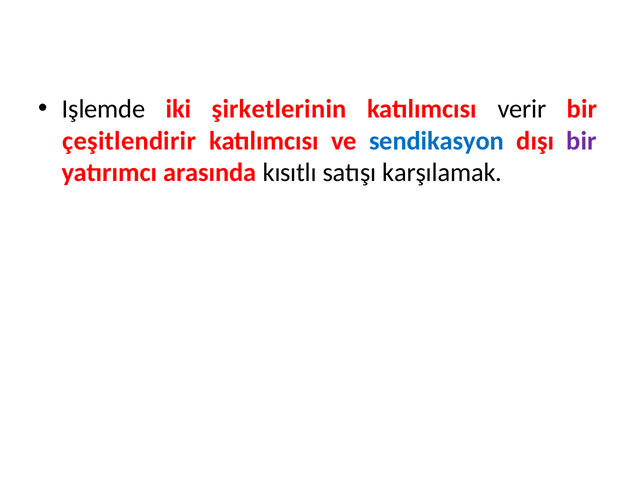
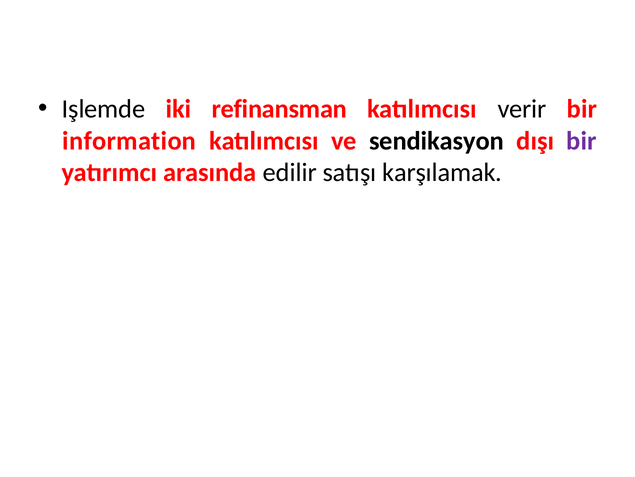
şirketlerinin: şirketlerinin -> refinansman
çeşitlendirir: çeşitlendirir -> information
sendikasyon colour: blue -> black
kısıtlı: kısıtlı -> edilir
